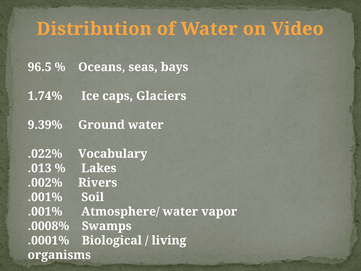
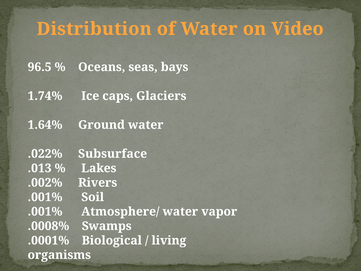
9.39%: 9.39% -> 1.64%
Vocabulary: Vocabulary -> Subsurface
